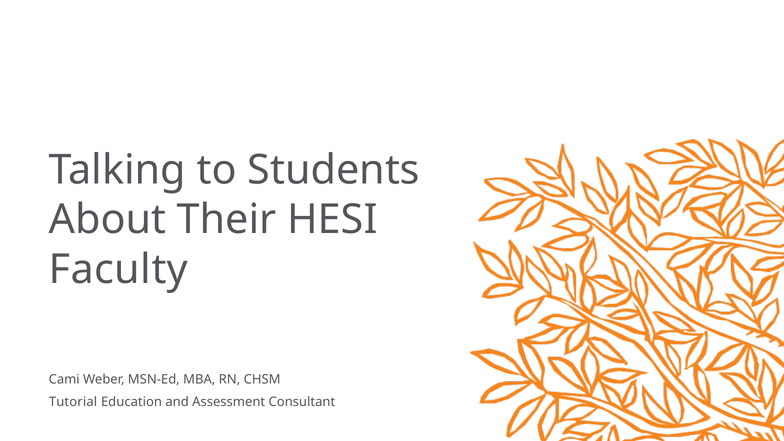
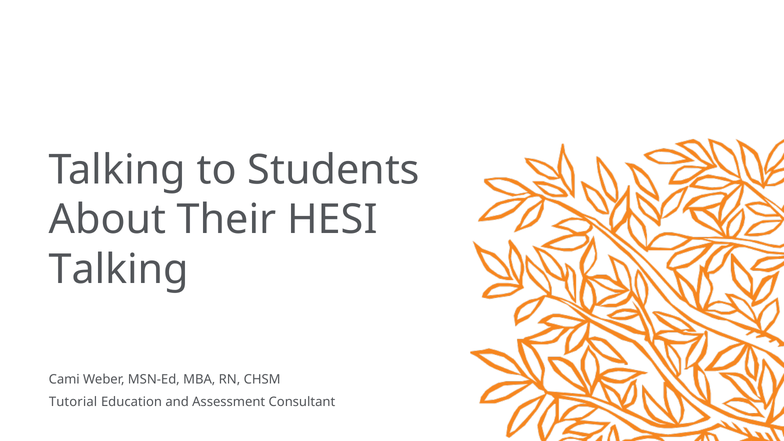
Faculty at (118, 269): Faculty -> Talking
